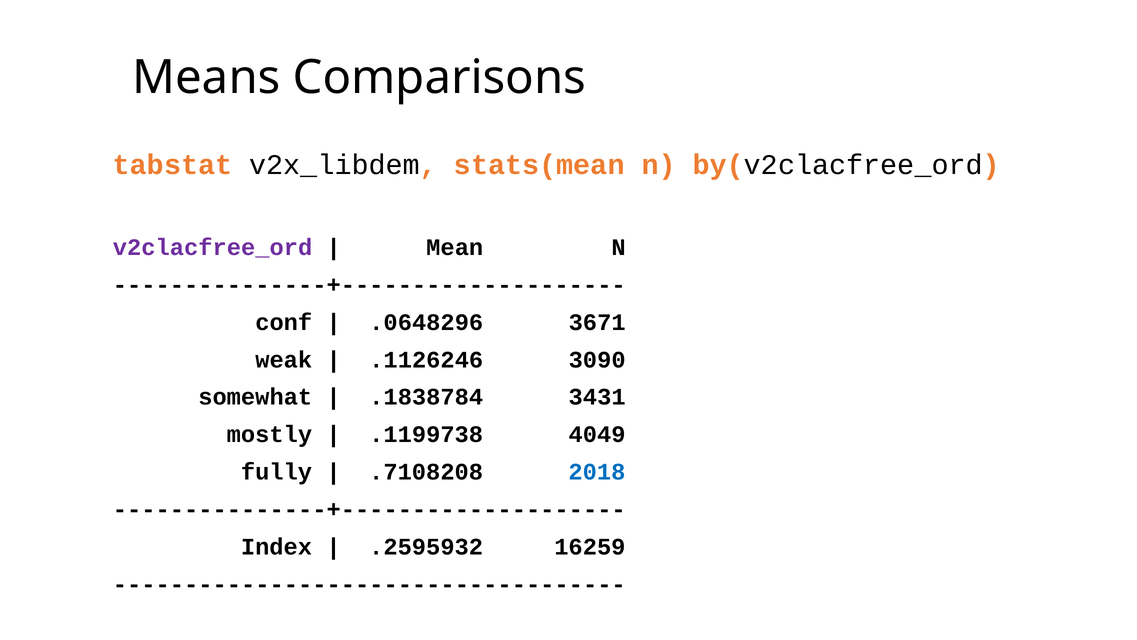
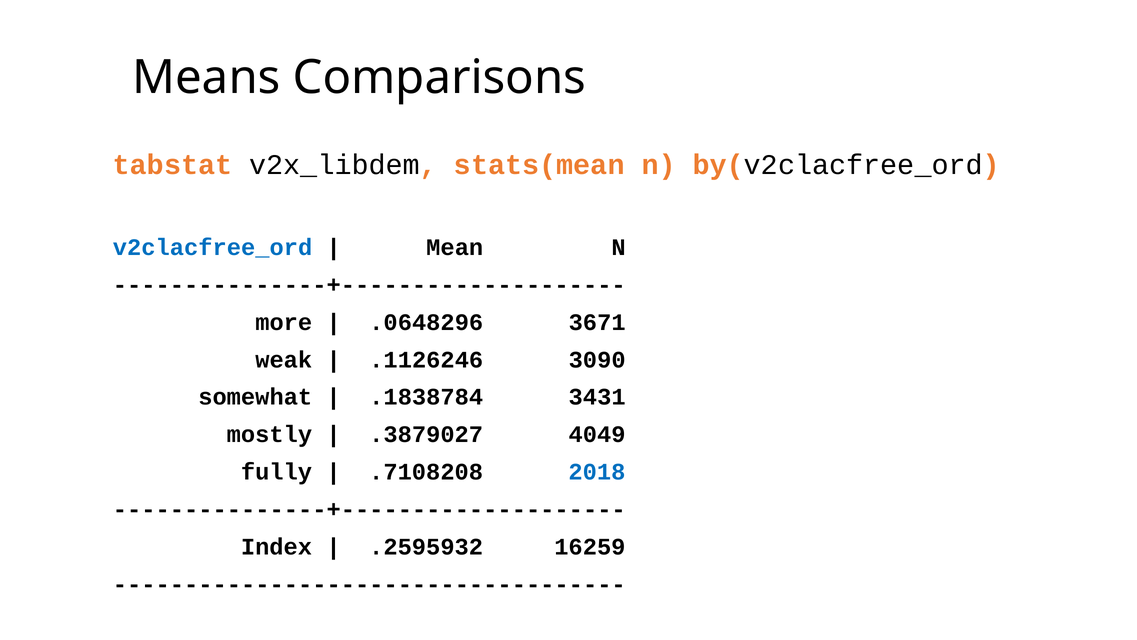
v2clacfree_ord colour: purple -> blue
conf: conf -> more
.1199738: .1199738 -> .3879027
